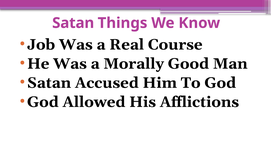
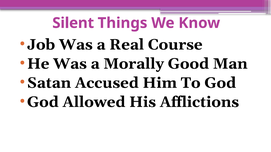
Satan at (73, 23): Satan -> Silent
